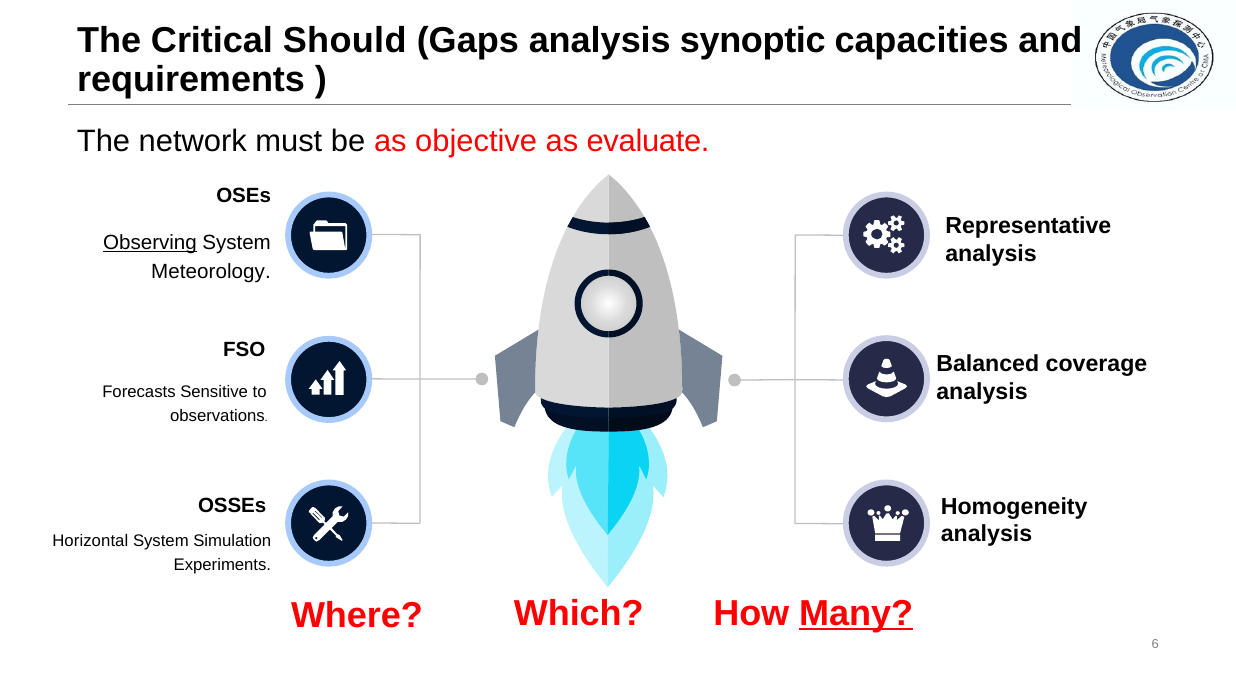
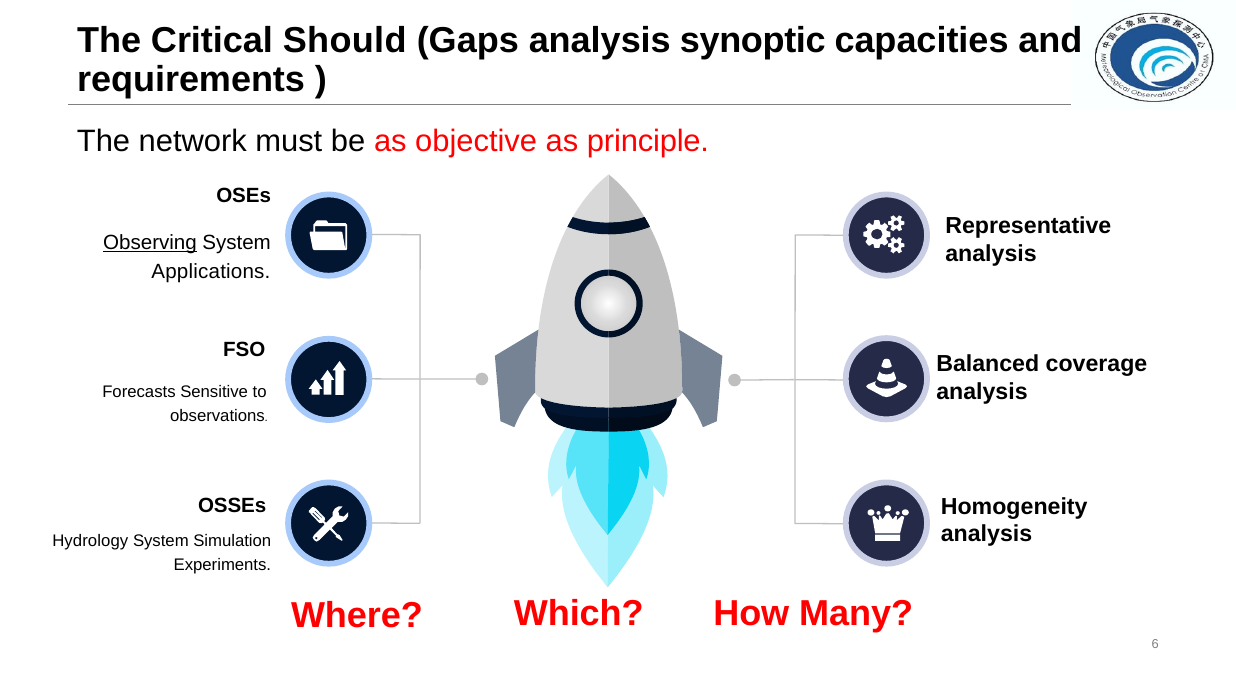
evaluate: evaluate -> principle
Meteorology: Meteorology -> Applications
Horizontal: Horizontal -> Hydrology
Many underline: present -> none
